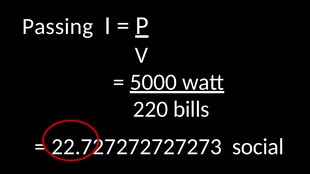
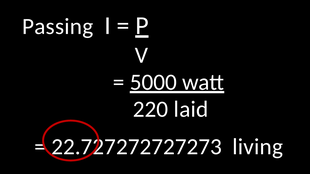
bills: bills -> laid
social: social -> living
